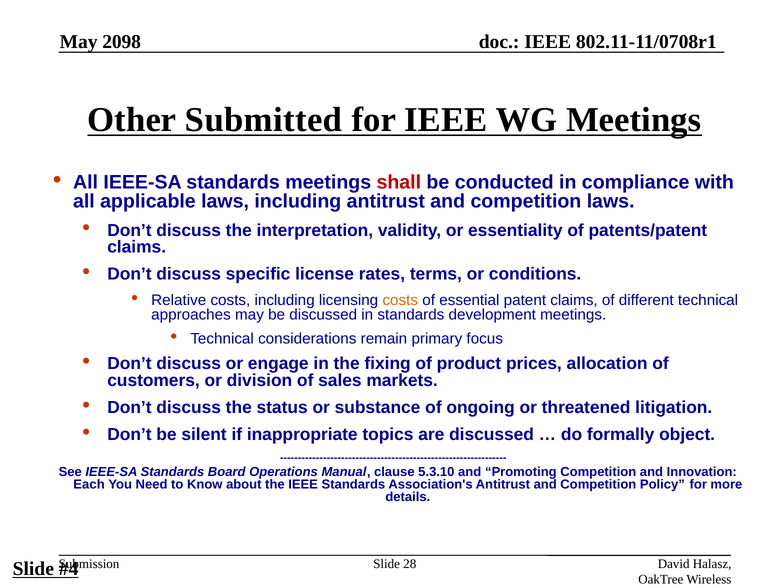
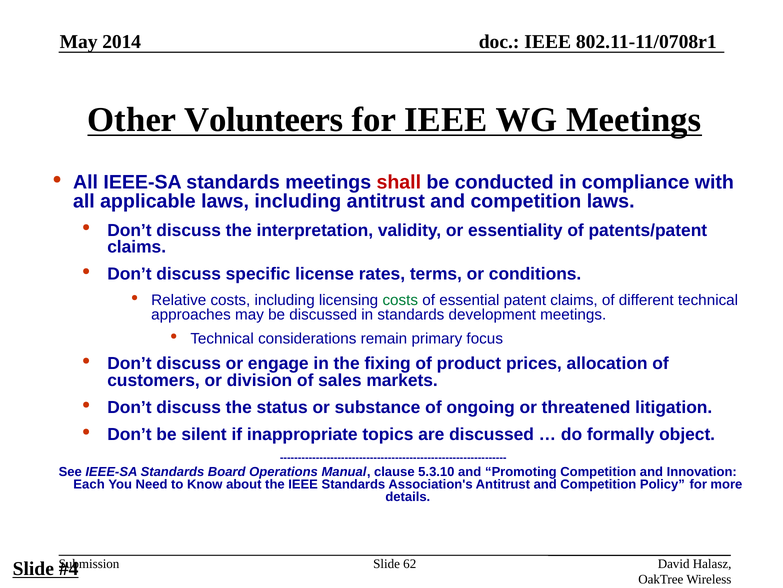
2098: 2098 -> 2014
Submitted: Submitted -> Volunteers
costs at (400, 300) colour: orange -> green
28: 28 -> 62
